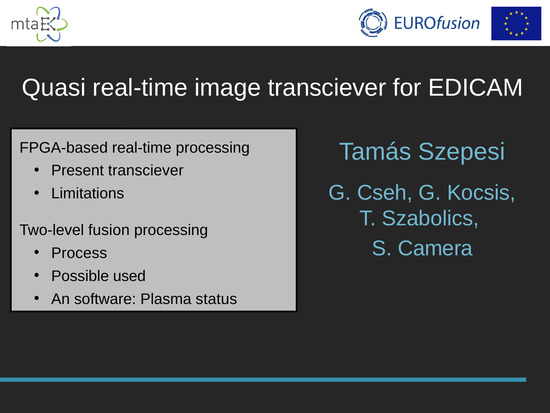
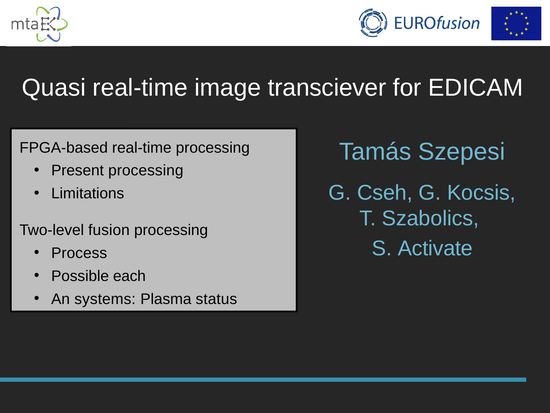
Present transciever: transciever -> processing
Camera: Camera -> Activate
used: used -> each
software: software -> systems
